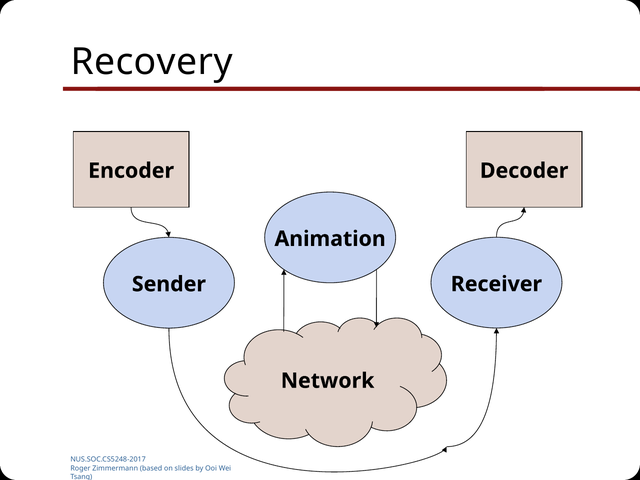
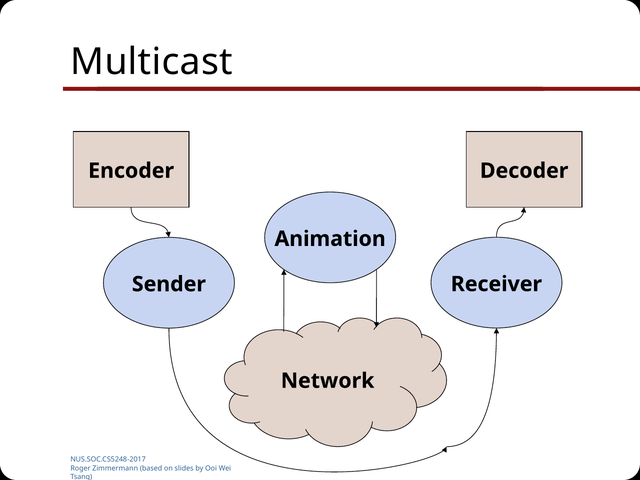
Recovery: Recovery -> Multicast
